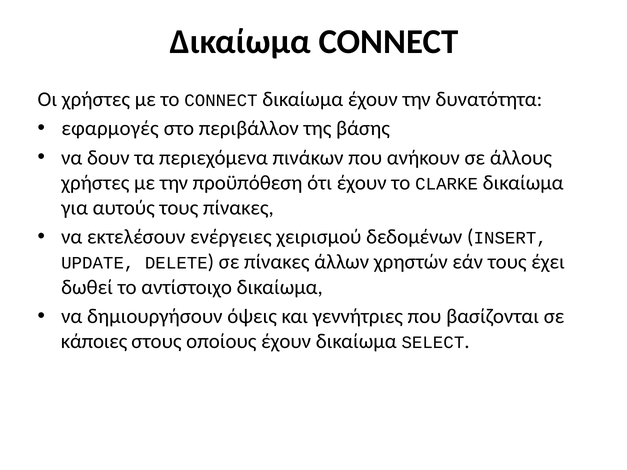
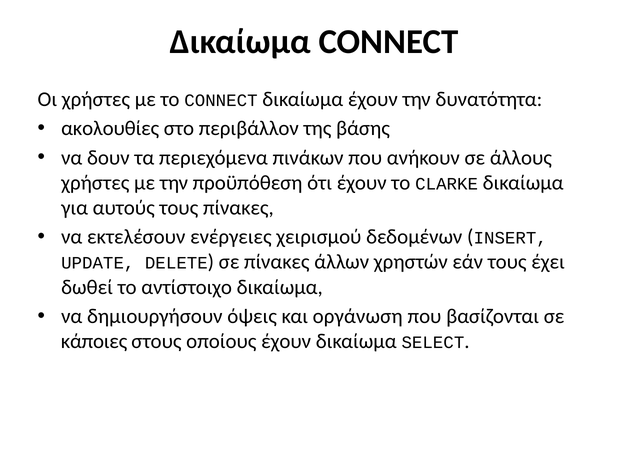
εφαρμογές: εφαρμογές -> ακολουθίες
γεννήτριες: γεννήτριες -> οργάνωση
